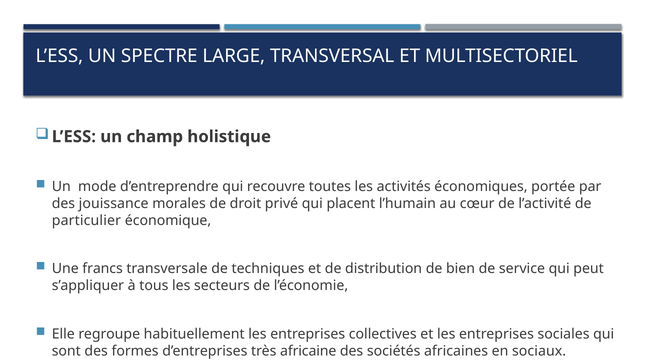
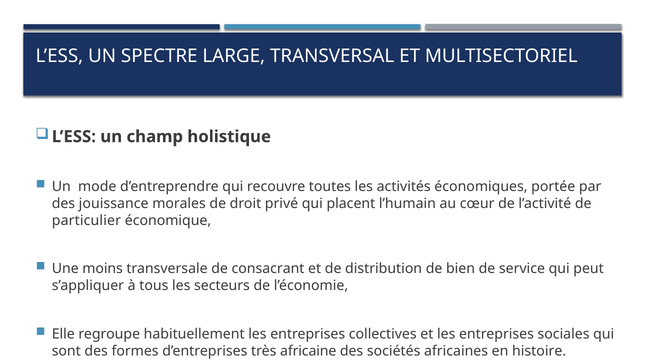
francs: francs -> moins
techniques: techniques -> consacrant
sociaux: sociaux -> histoire
